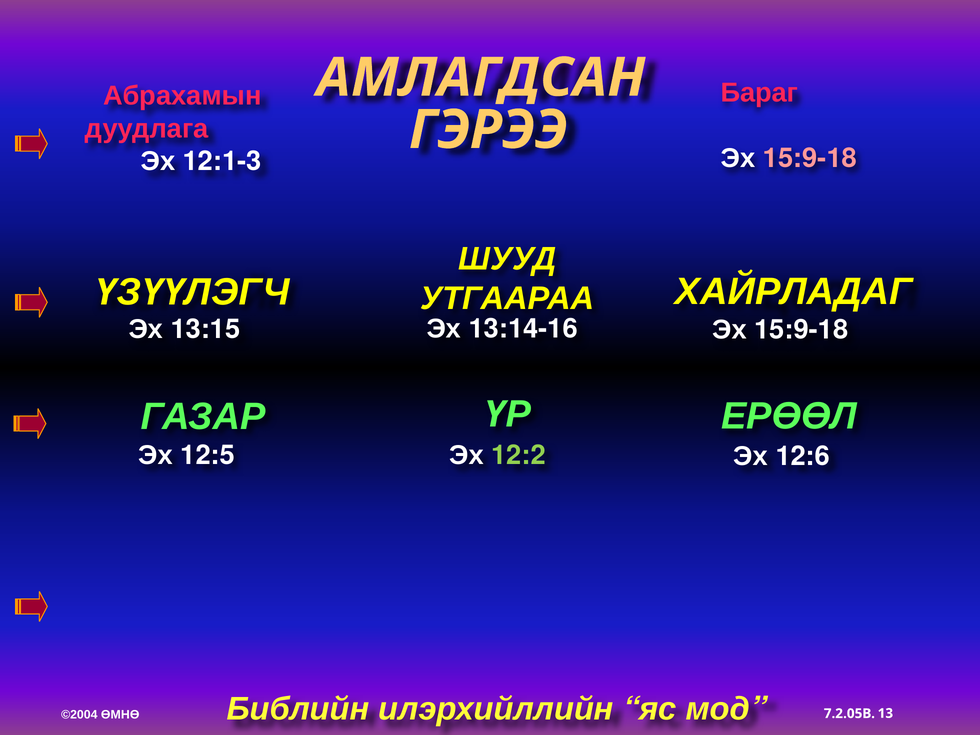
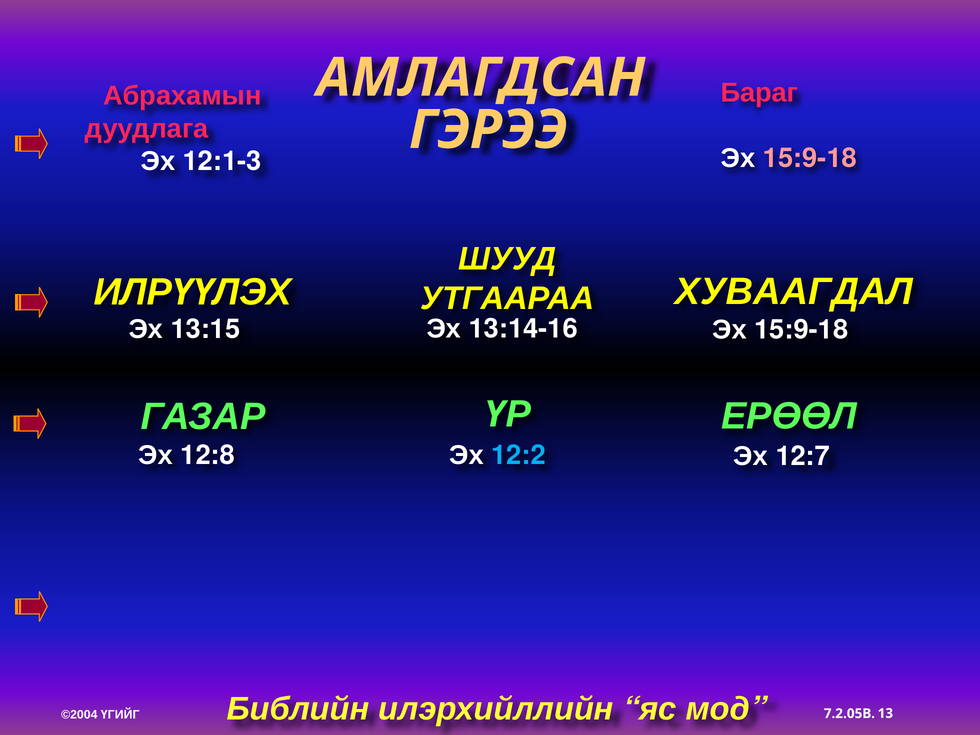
ҮЗҮҮЛЭГЧ: ҮЗҮҮЛЭГЧ -> ИЛРҮҮЛЭХ
ХАЙРЛАДАГ: ХАЙРЛАДАГ -> ХУВААГДАЛ
12:5: 12:5 -> 12:8
12:2 colour: light green -> light blue
12:6: 12:6 -> 12:7
ӨМНӨ: ӨМНӨ -> ҮГИЙГ
